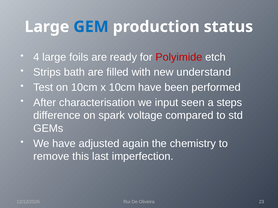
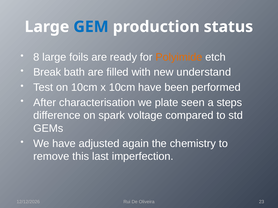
4: 4 -> 8
Polyimide colour: red -> orange
Strips: Strips -> Break
input: input -> plate
